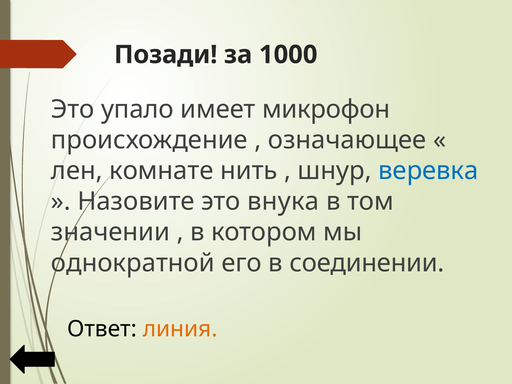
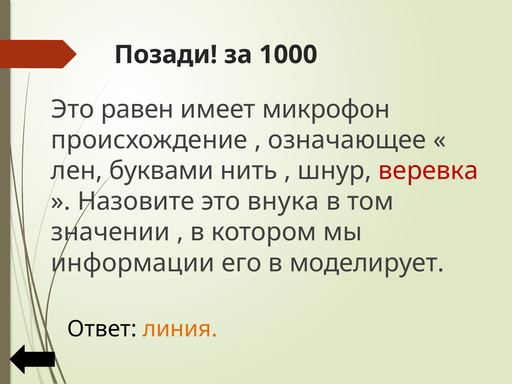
упало: упало -> равен
комнате: комнате -> буквами
веревка colour: blue -> red
однократной: однократной -> информации
соединении: соединении -> моделирует
